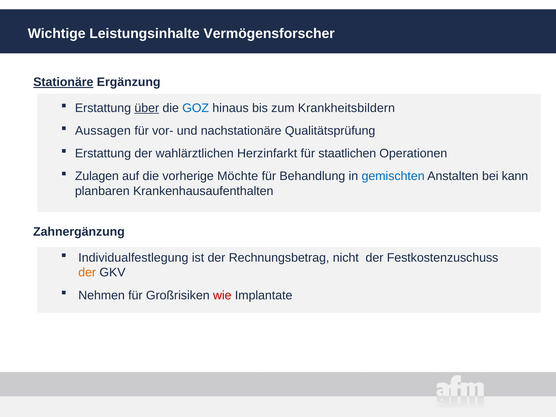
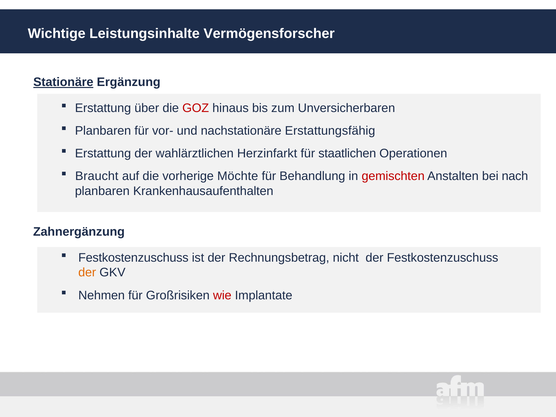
über underline: present -> none
GOZ colour: blue -> red
Krankheitsbildern: Krankheitsbildern -> Unversicherbaren
Aussagen at (103, 131): Aussagen -> Planbaren
Qualitätsprüfung: Qualitätsprüfung -> Erstattungsfähig
Zulagen: Zulagen -> Braucht
gemischten colour: blue -> red
kann: kann -> nach
Individualfestlegung at (133, 258): Individualfestlegung -> Festkostenzuschuss
